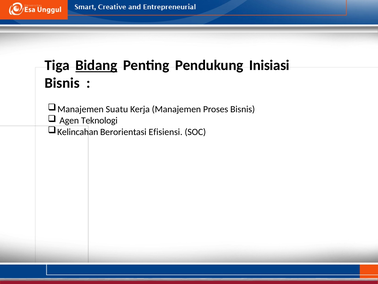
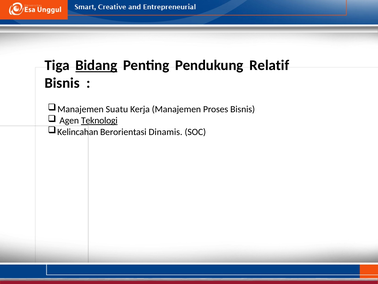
Inisiasi: Inisiasi -> Relatif
Teknologi underline: none -> present
Efisiensi: Efisiensi -> Dinamis
